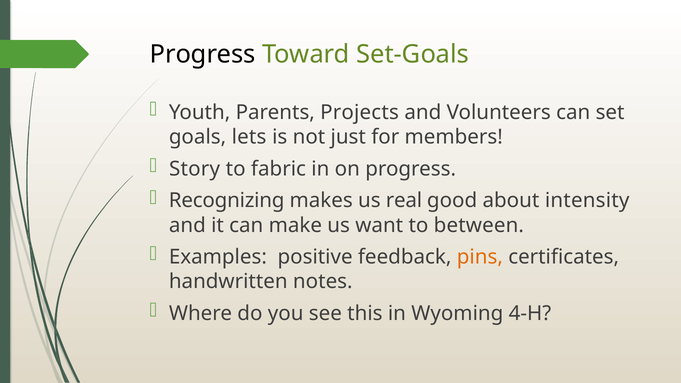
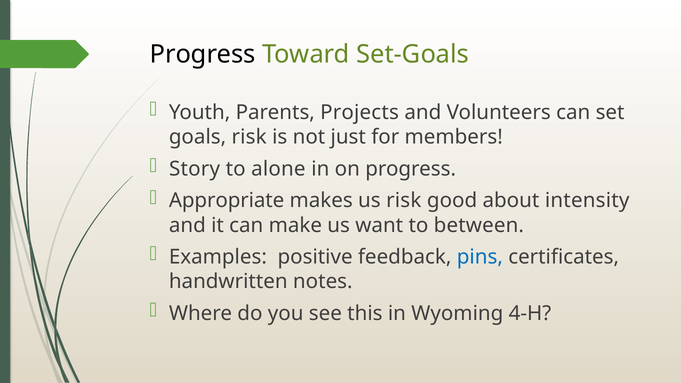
goals lets: lets -> risk
fabric: fabric -> alone
Recognizing: Recognizing -> Appropriate
us real: real -> risk
pins colour: orange -> blue
